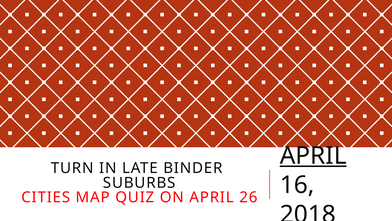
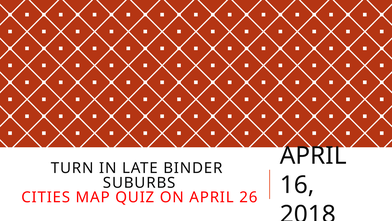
APRIL at (313, 155) underline: present -> none
